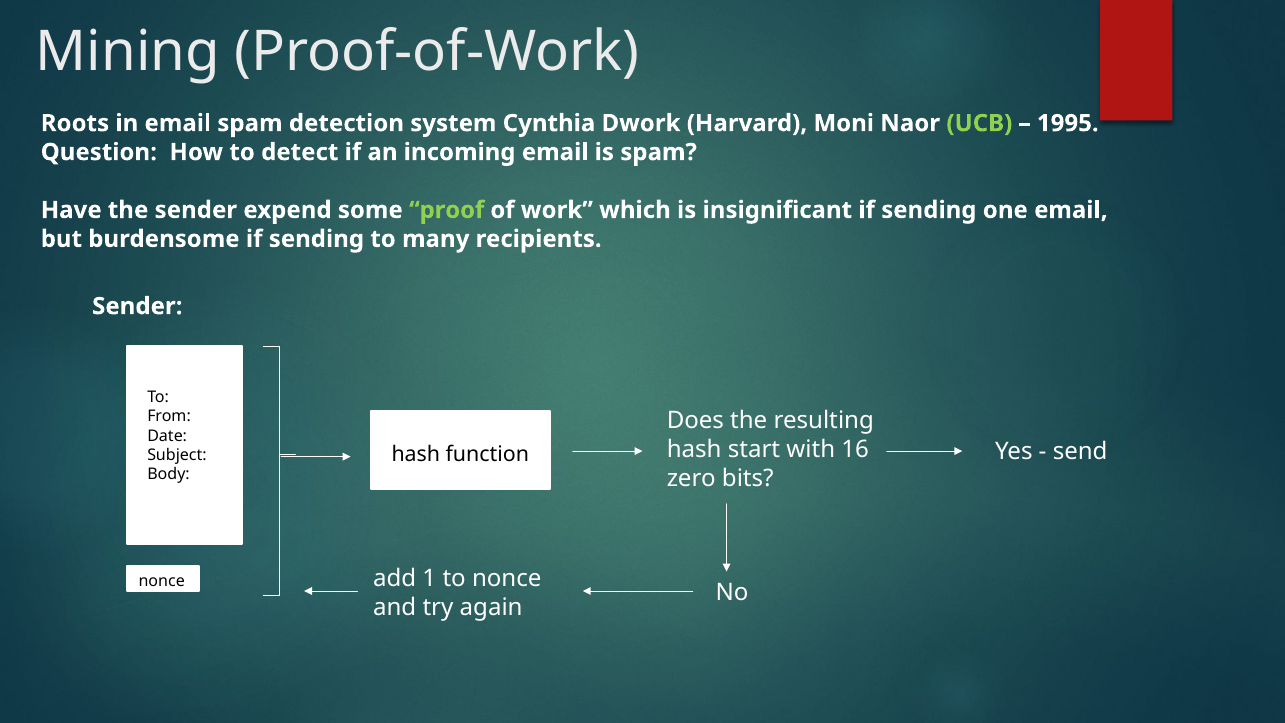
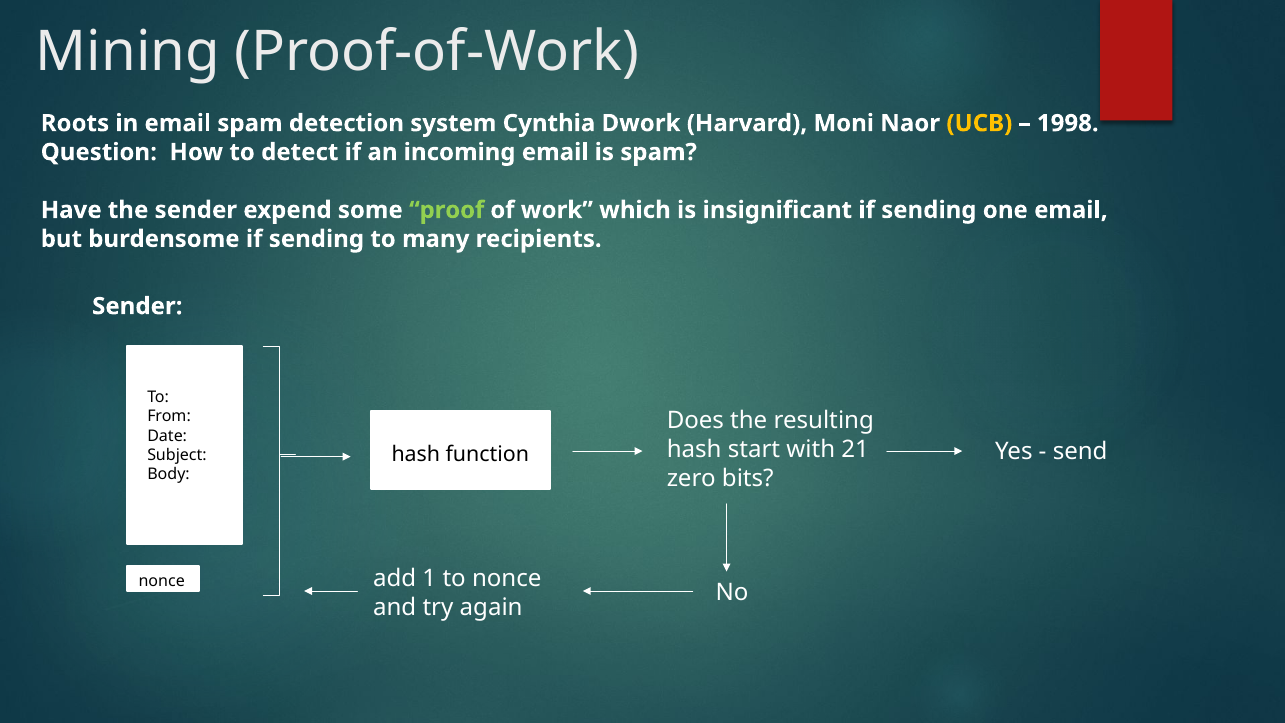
UCB colour: light green -> yellow
1995: 1995 -> 1998
16: 16 -> 21
